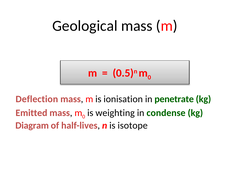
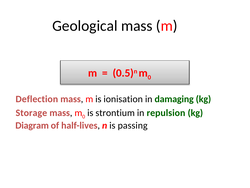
penetrate: penetrate -> damaging
Emitted: Emitted -> Storage
weighting: weighting -> strontium
condense: condense -> repulsion
isotope: isotope -> passing
